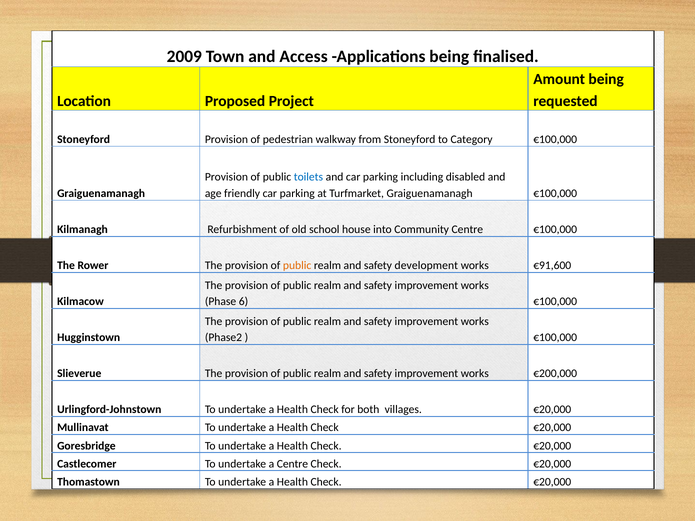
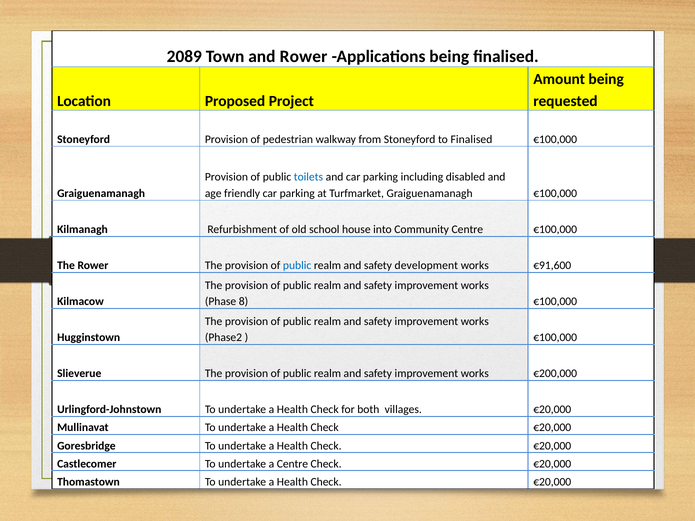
2009: 2009 -> 2089
and Access: Access -> Rower
to Category: Category -> Finalised
public at (297, 266) colour: orange -> blue
6: 6 -> 8
